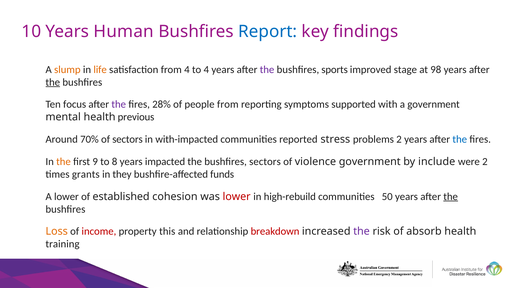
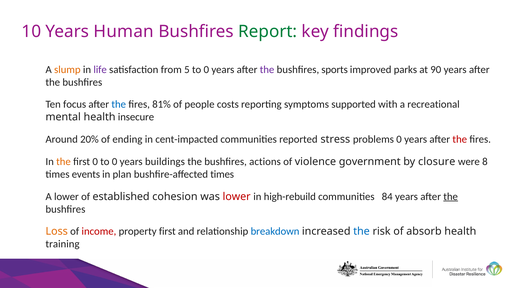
Report colour: blue -> green
life colour: orange -> purple
from 4: 4 -> 5
4 at (206, 70): 4 -> 0
stage: stage -> parks
98: 98 -> 90
the at (53, 82) underline: present -> none
the at (119, 105) colour: purple -> blue
28%: 28% -> 81%
people from: from -> costs
a government: government -> recreational
previous: previous -> insecure
70%: 70% -> 20%
of sectors: sectors -> ending
with-impacted: with-impacted -> cent-impacted
problems 2: 2 -> 0
the at (460, 140) colour: blue -> red
first 9: 9 -> 0
8 at (115, 162): 8 -> 0
impacted: impacted -> buildings
bushfires sectors: sectors -> actions
include: include -> closure
were 2: 2 -> 8
grants: grants -> events
they: they -> plan
bushfire-affected funds: funds -> times
50: 50 -> 84
property this: this -> first
breakdown colour: red -> blue
the at (362, 232) colour: purple -> blue
